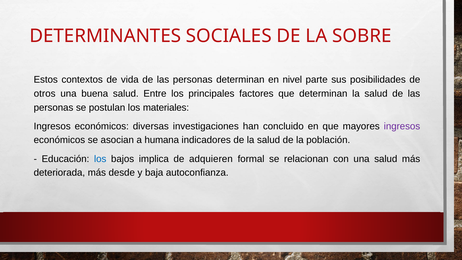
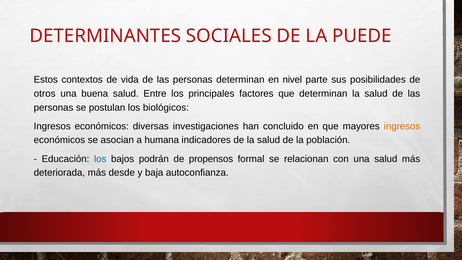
SOBRE: SOBRE -> PUEDE
materiales: materiales -> biológicos
ingresos at (402, 126) colour: purple -> orange
implica: implica -> podrán
adquieren: adquieren -> propensos
